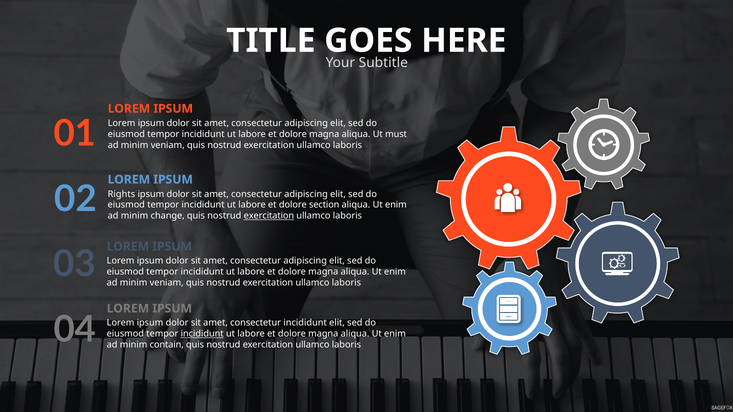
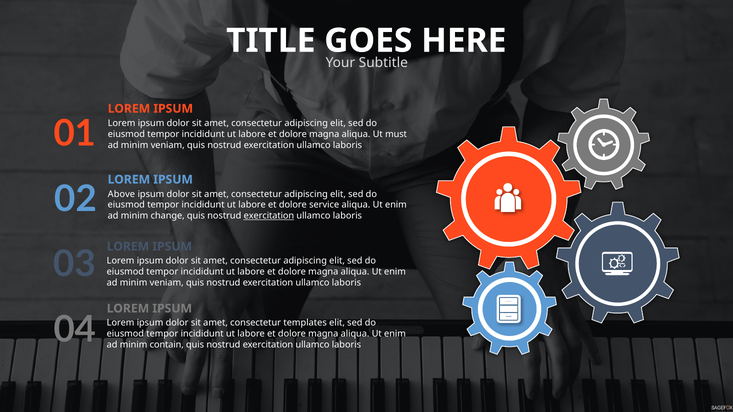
Rights: Rights -> Above
section: section -> service
consectetur incididunt: incididunt -> templates
incididunt at (202, 334) underline: present -> none
